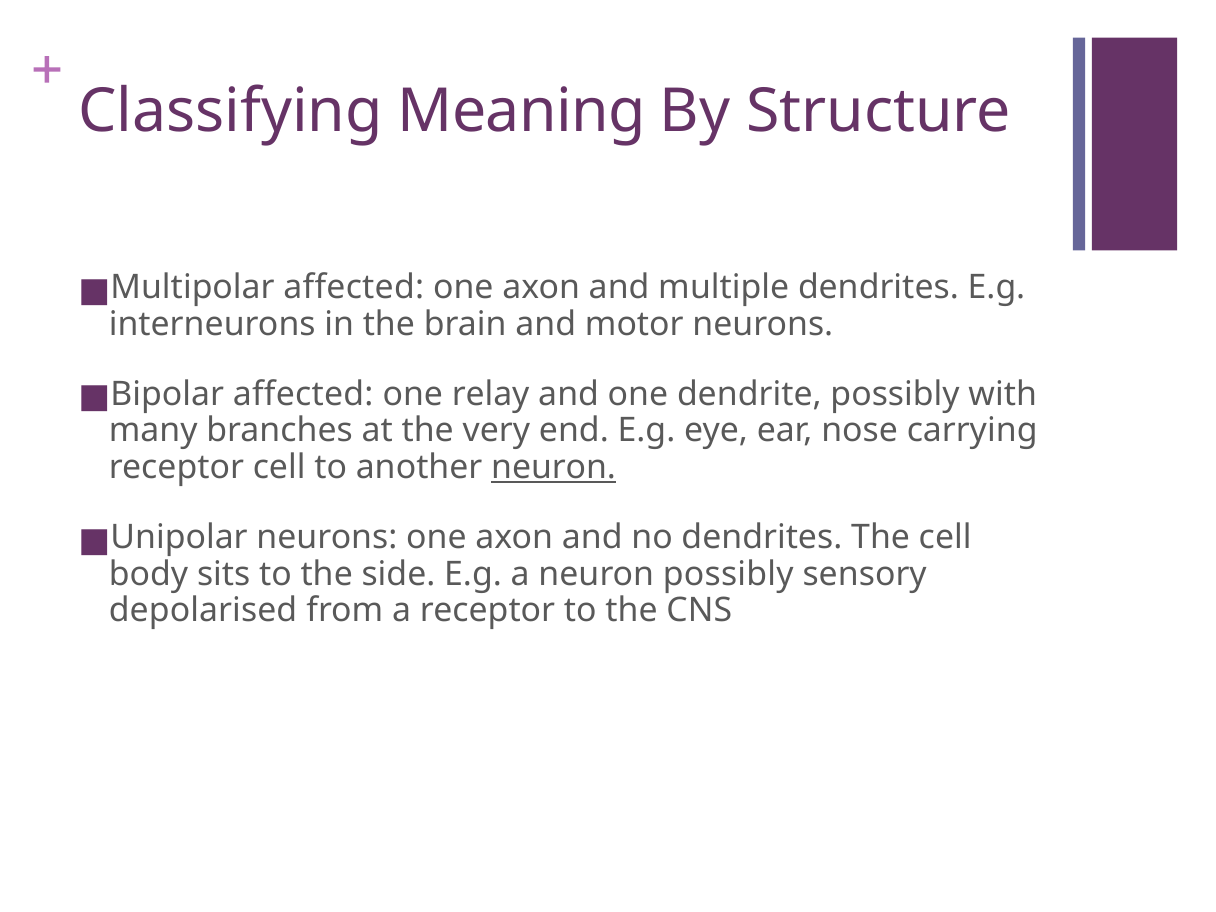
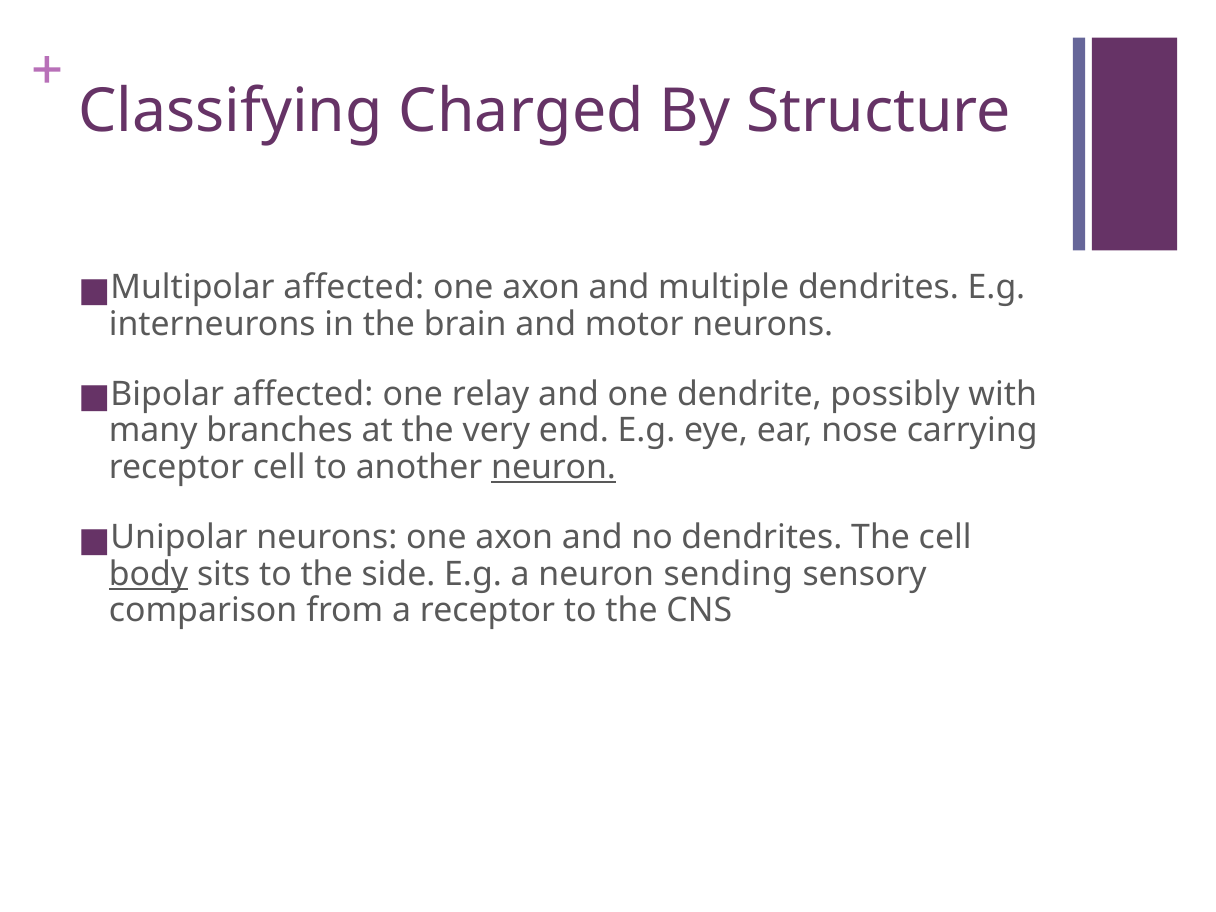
Meaning: Meaning -> Charged
body underline: none -> present
neuron possibly: possibly -> sending
depolarised: depolarised -> comparison
